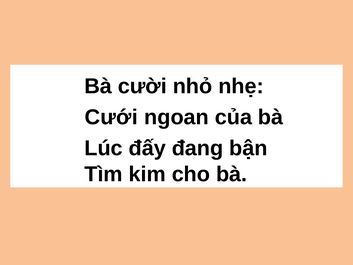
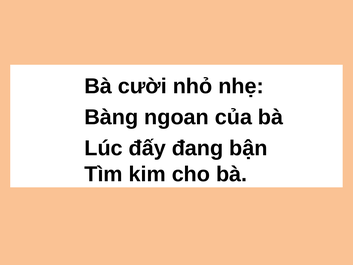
Cưới: Cưới -> Bàng
